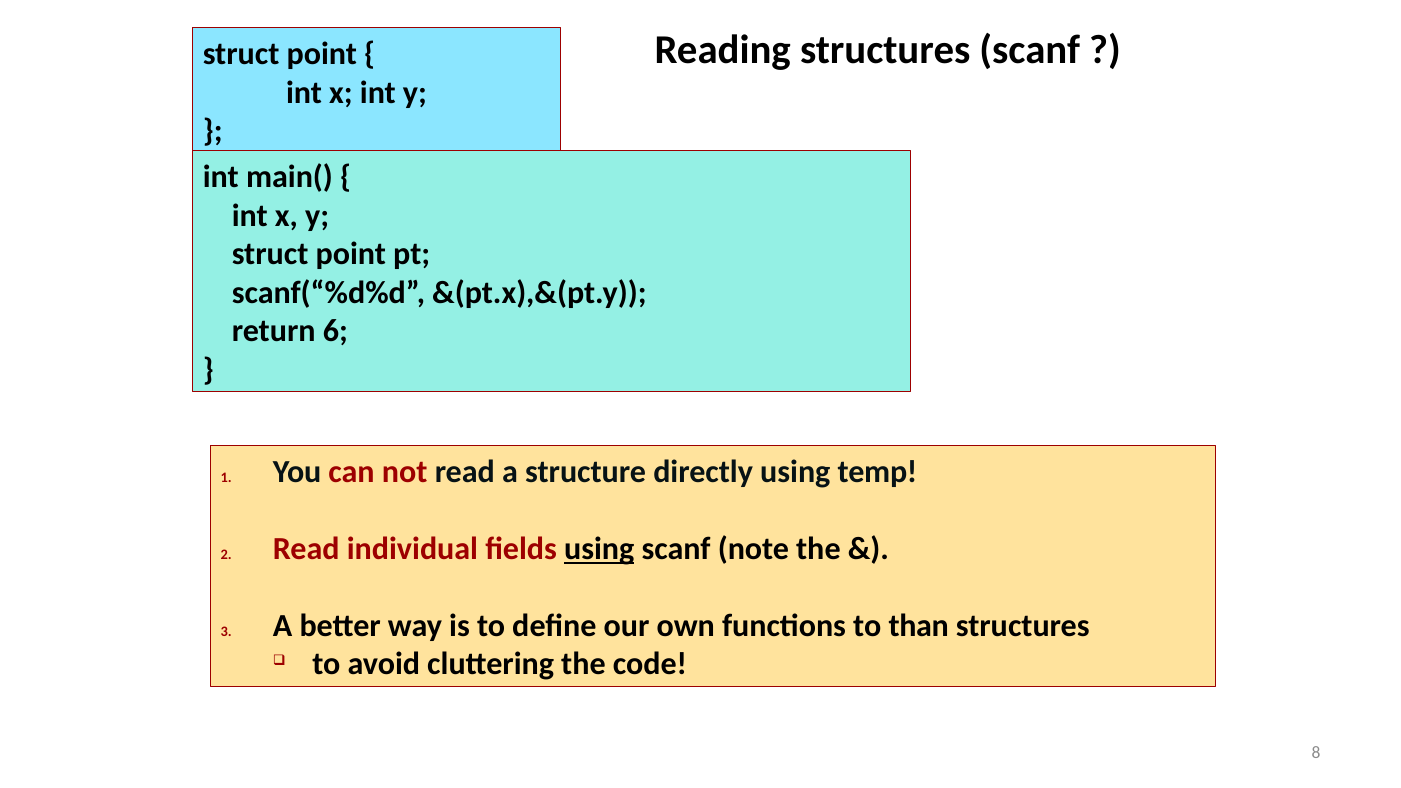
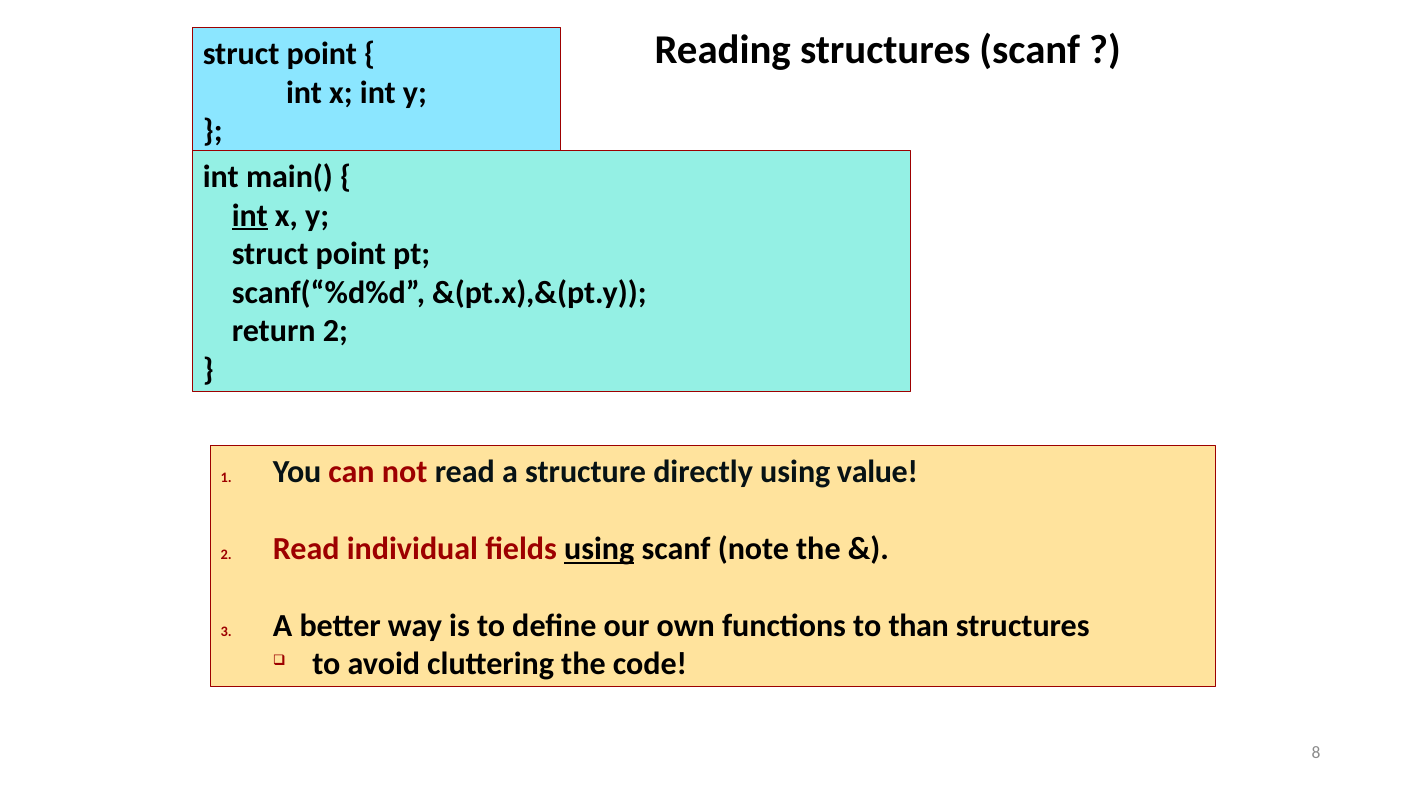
int at (250, 215) underline: none -> present
return 6: 6 -> 2
temp: temp -> value
